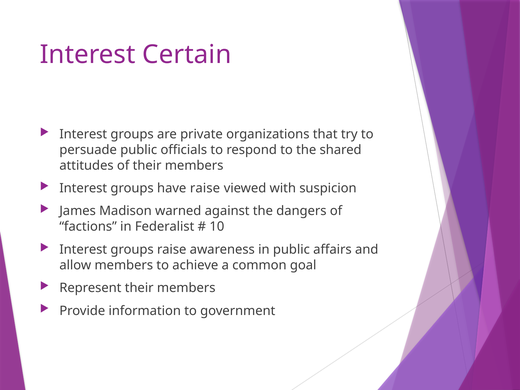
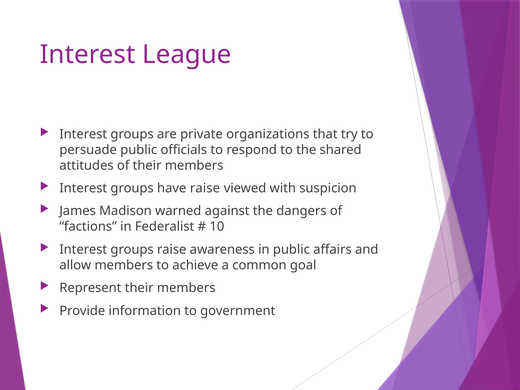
Certain: Certain -> League
